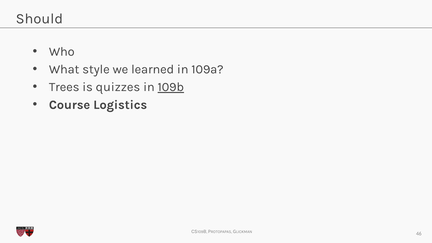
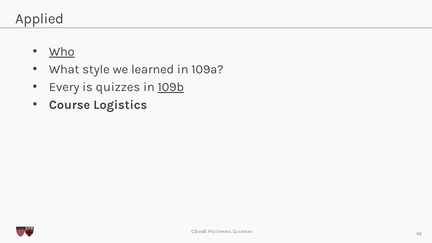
Should: Should -> Applied
Who underline: none -> present
Trees: Trees -> Every
